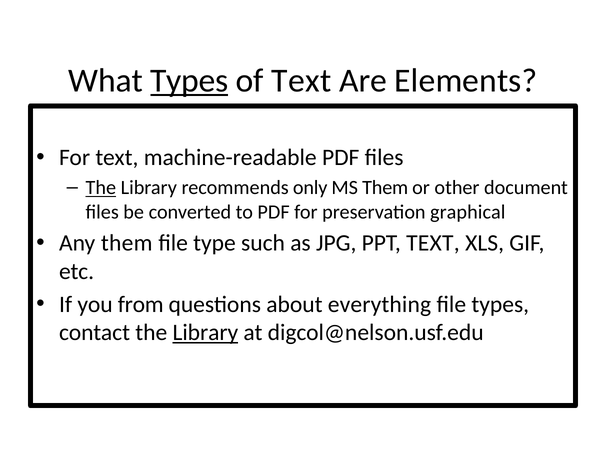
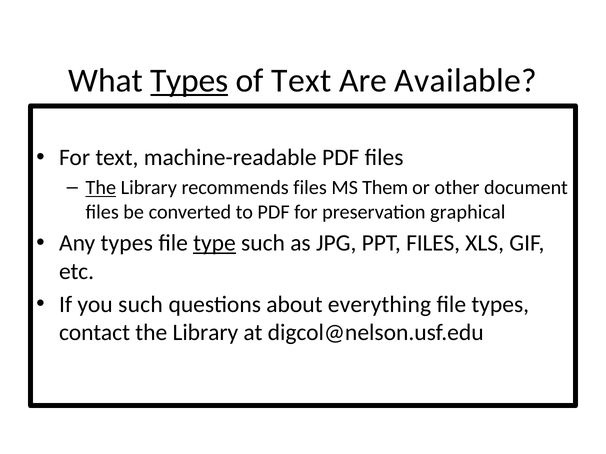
Elements: Elements -> Available
recommends only: only -> files
Any them: them -> types
type underline: none -> present
PPT TEXT: TEXT -> FILES
you from: from -> such
Library at (205, 333) underline: present -> none
